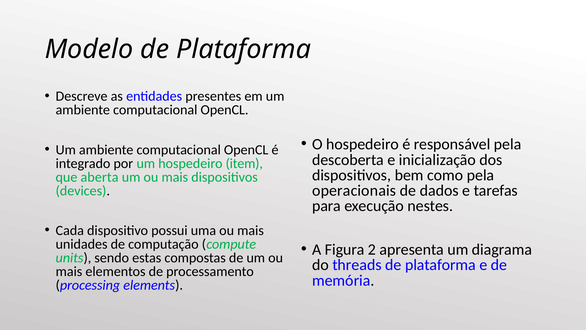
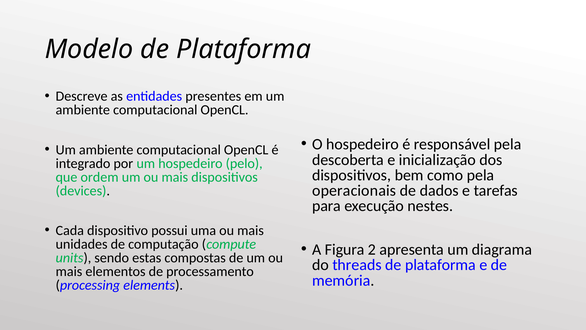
item: item -> pelo
aberta: aberta -> ordem
